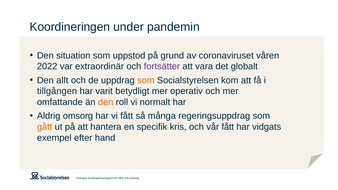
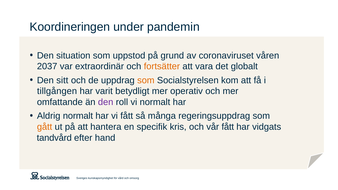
2022: 2022 -> 2037
fortsätter colour: purple -> orange
allt: allt -> sitt
den at (106, 102) colour: orange -> purple
Aldrig omsorg: omsorg -> normalt
exempel: exempel -> tandvård
